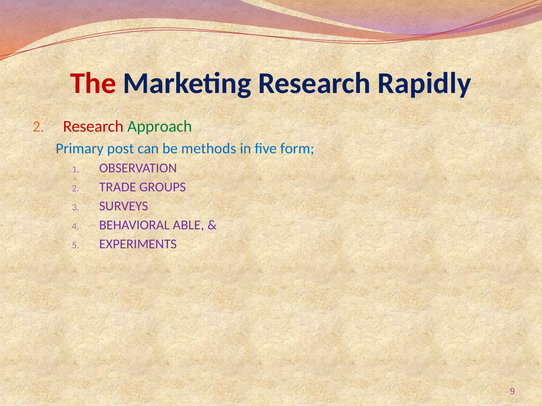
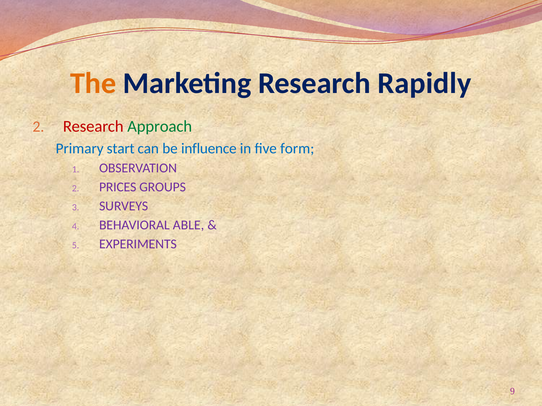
The colour: red -> orange
post: post -> start
methods: methods -> influence
TRADE: TRADE -> PRICES
